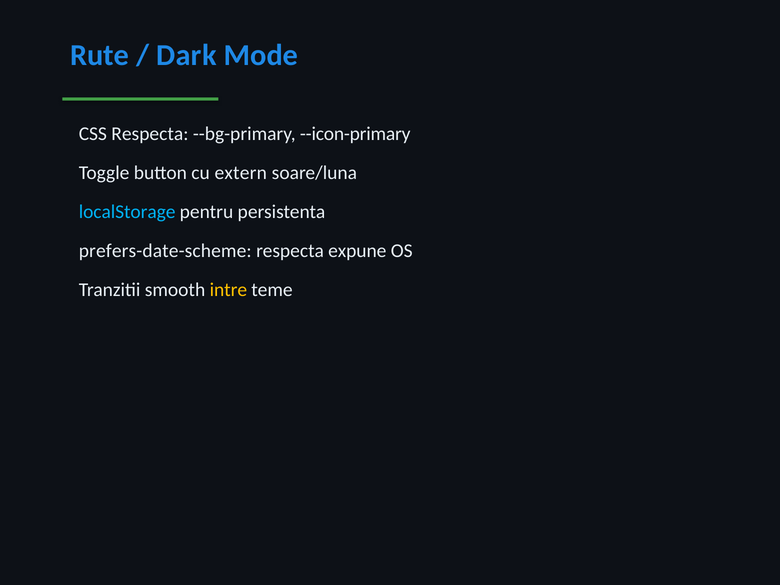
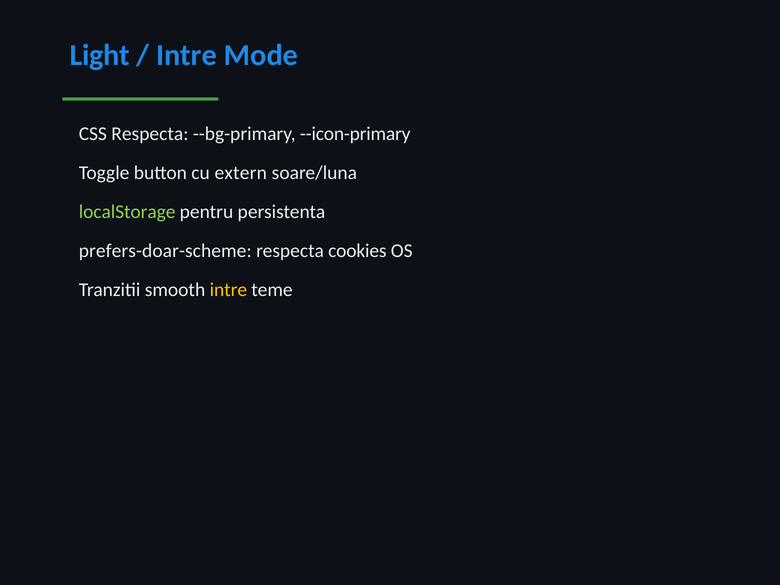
Rute: Rute -> Light
Dark at (186, 55): Dark -> Intre
localStorage colour: light blue -> light green
prefers-date-scheme: prefers-date-scheme -> prefers-doar-scheme
expune: expune -> cookies
